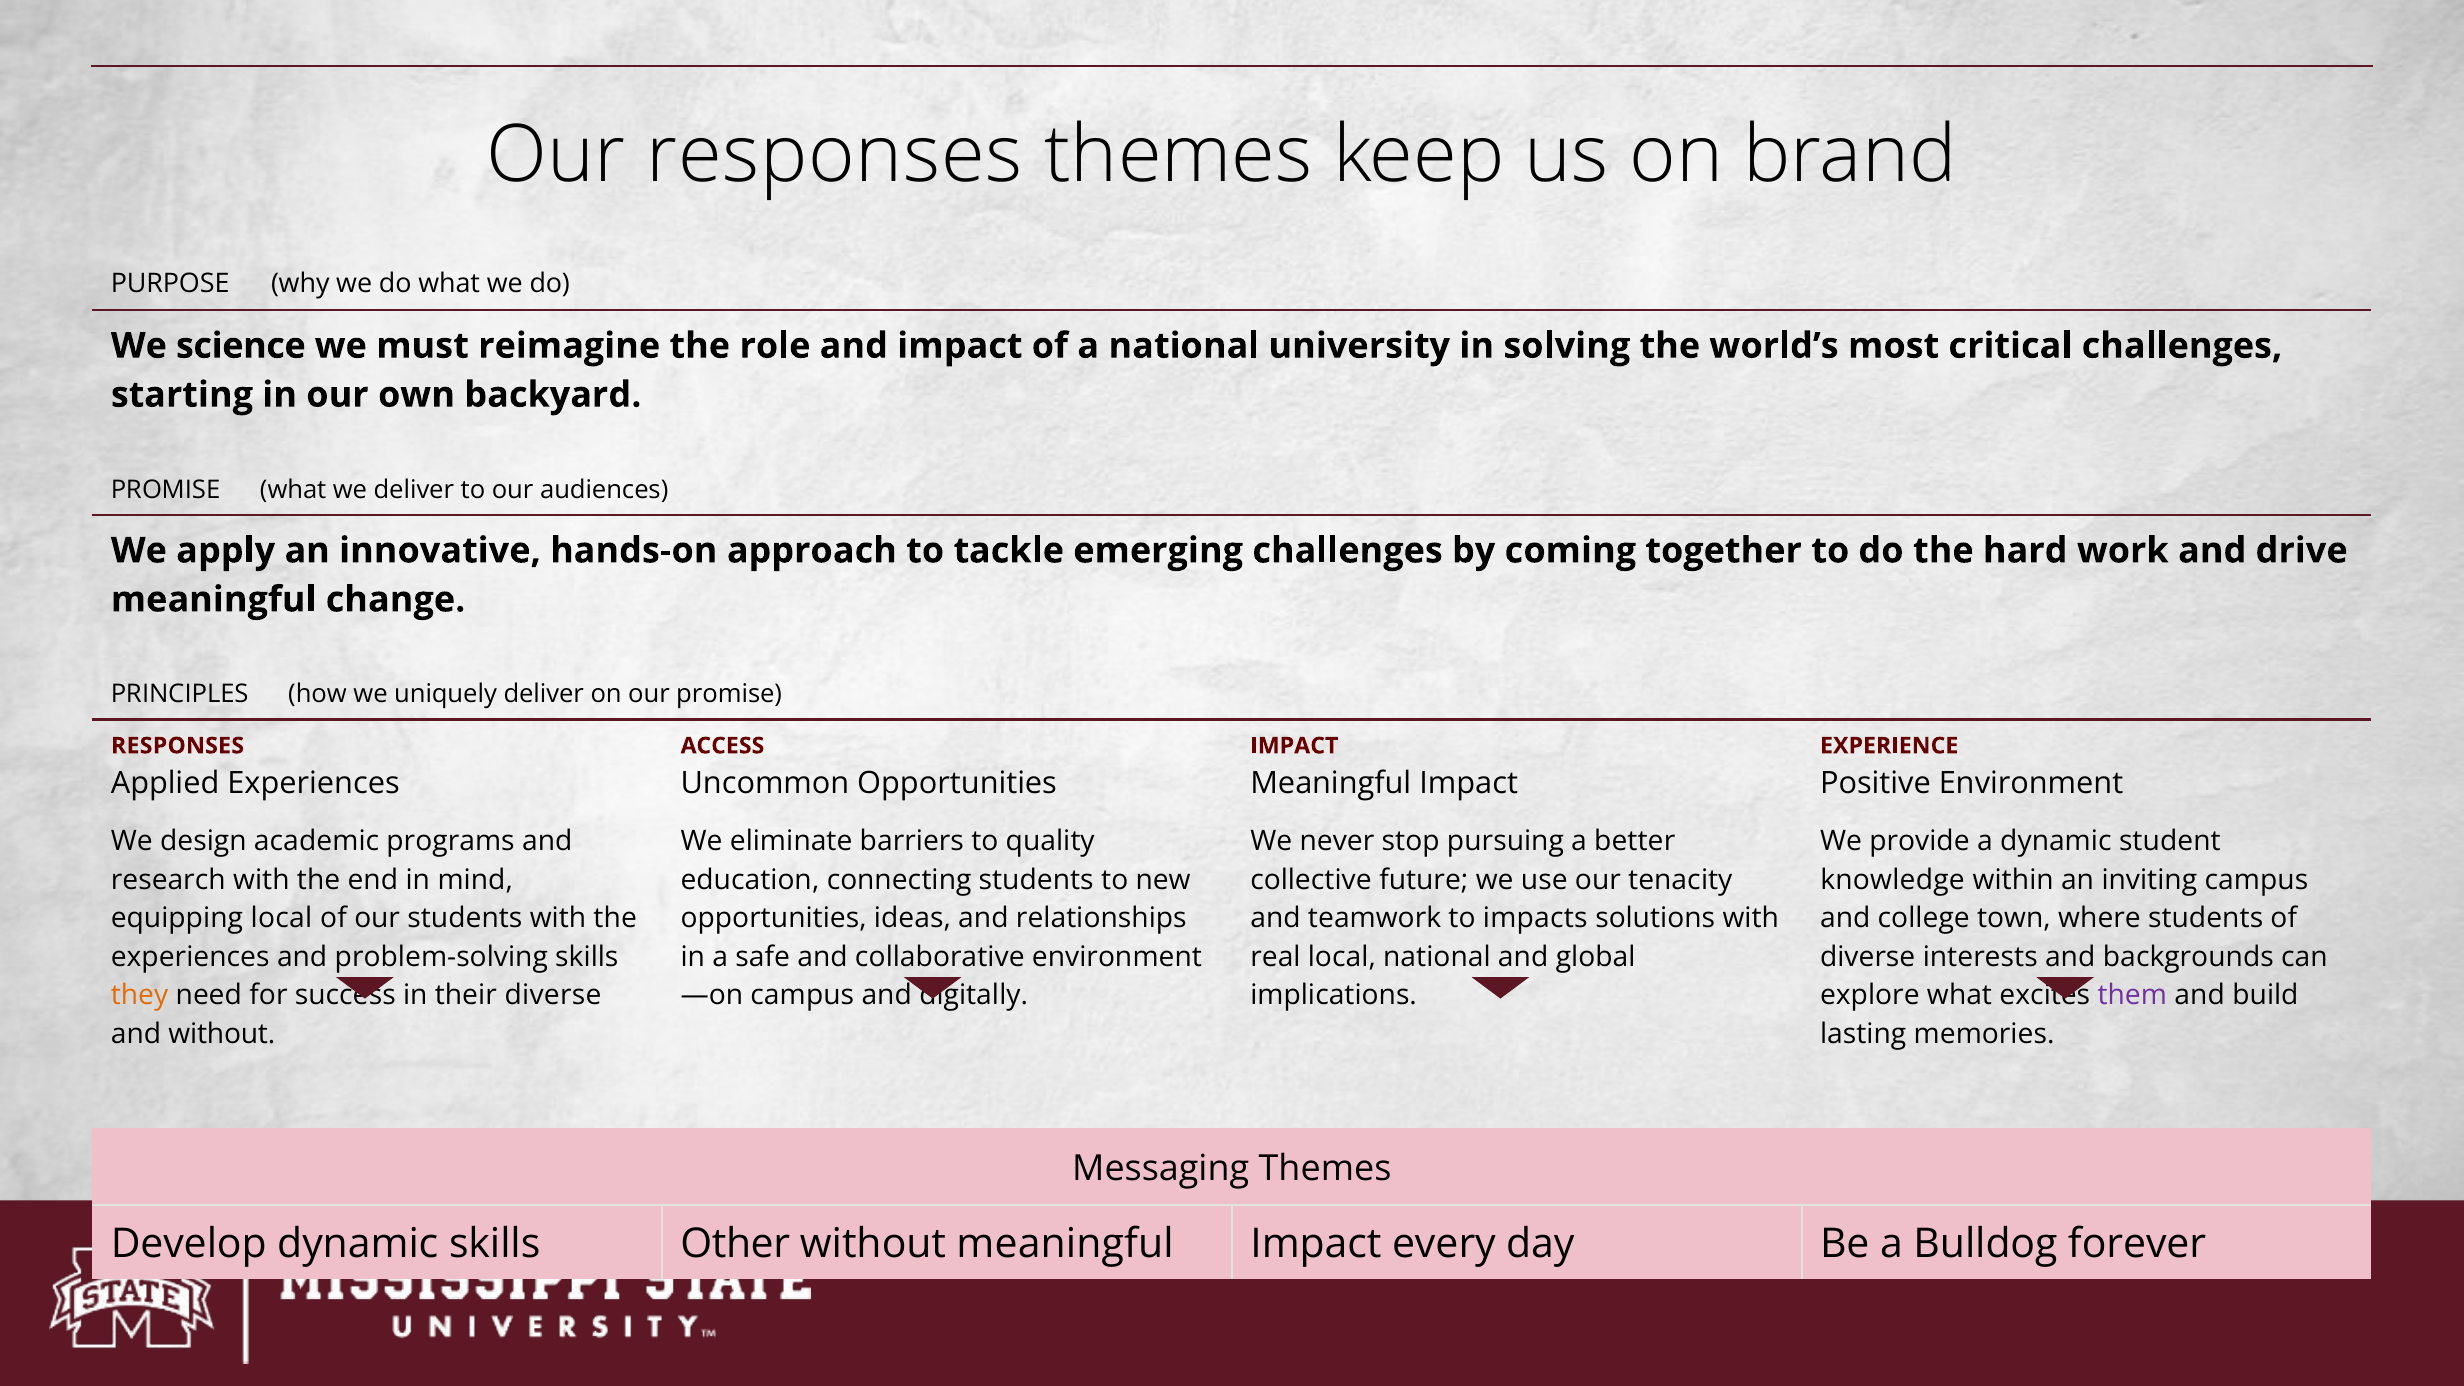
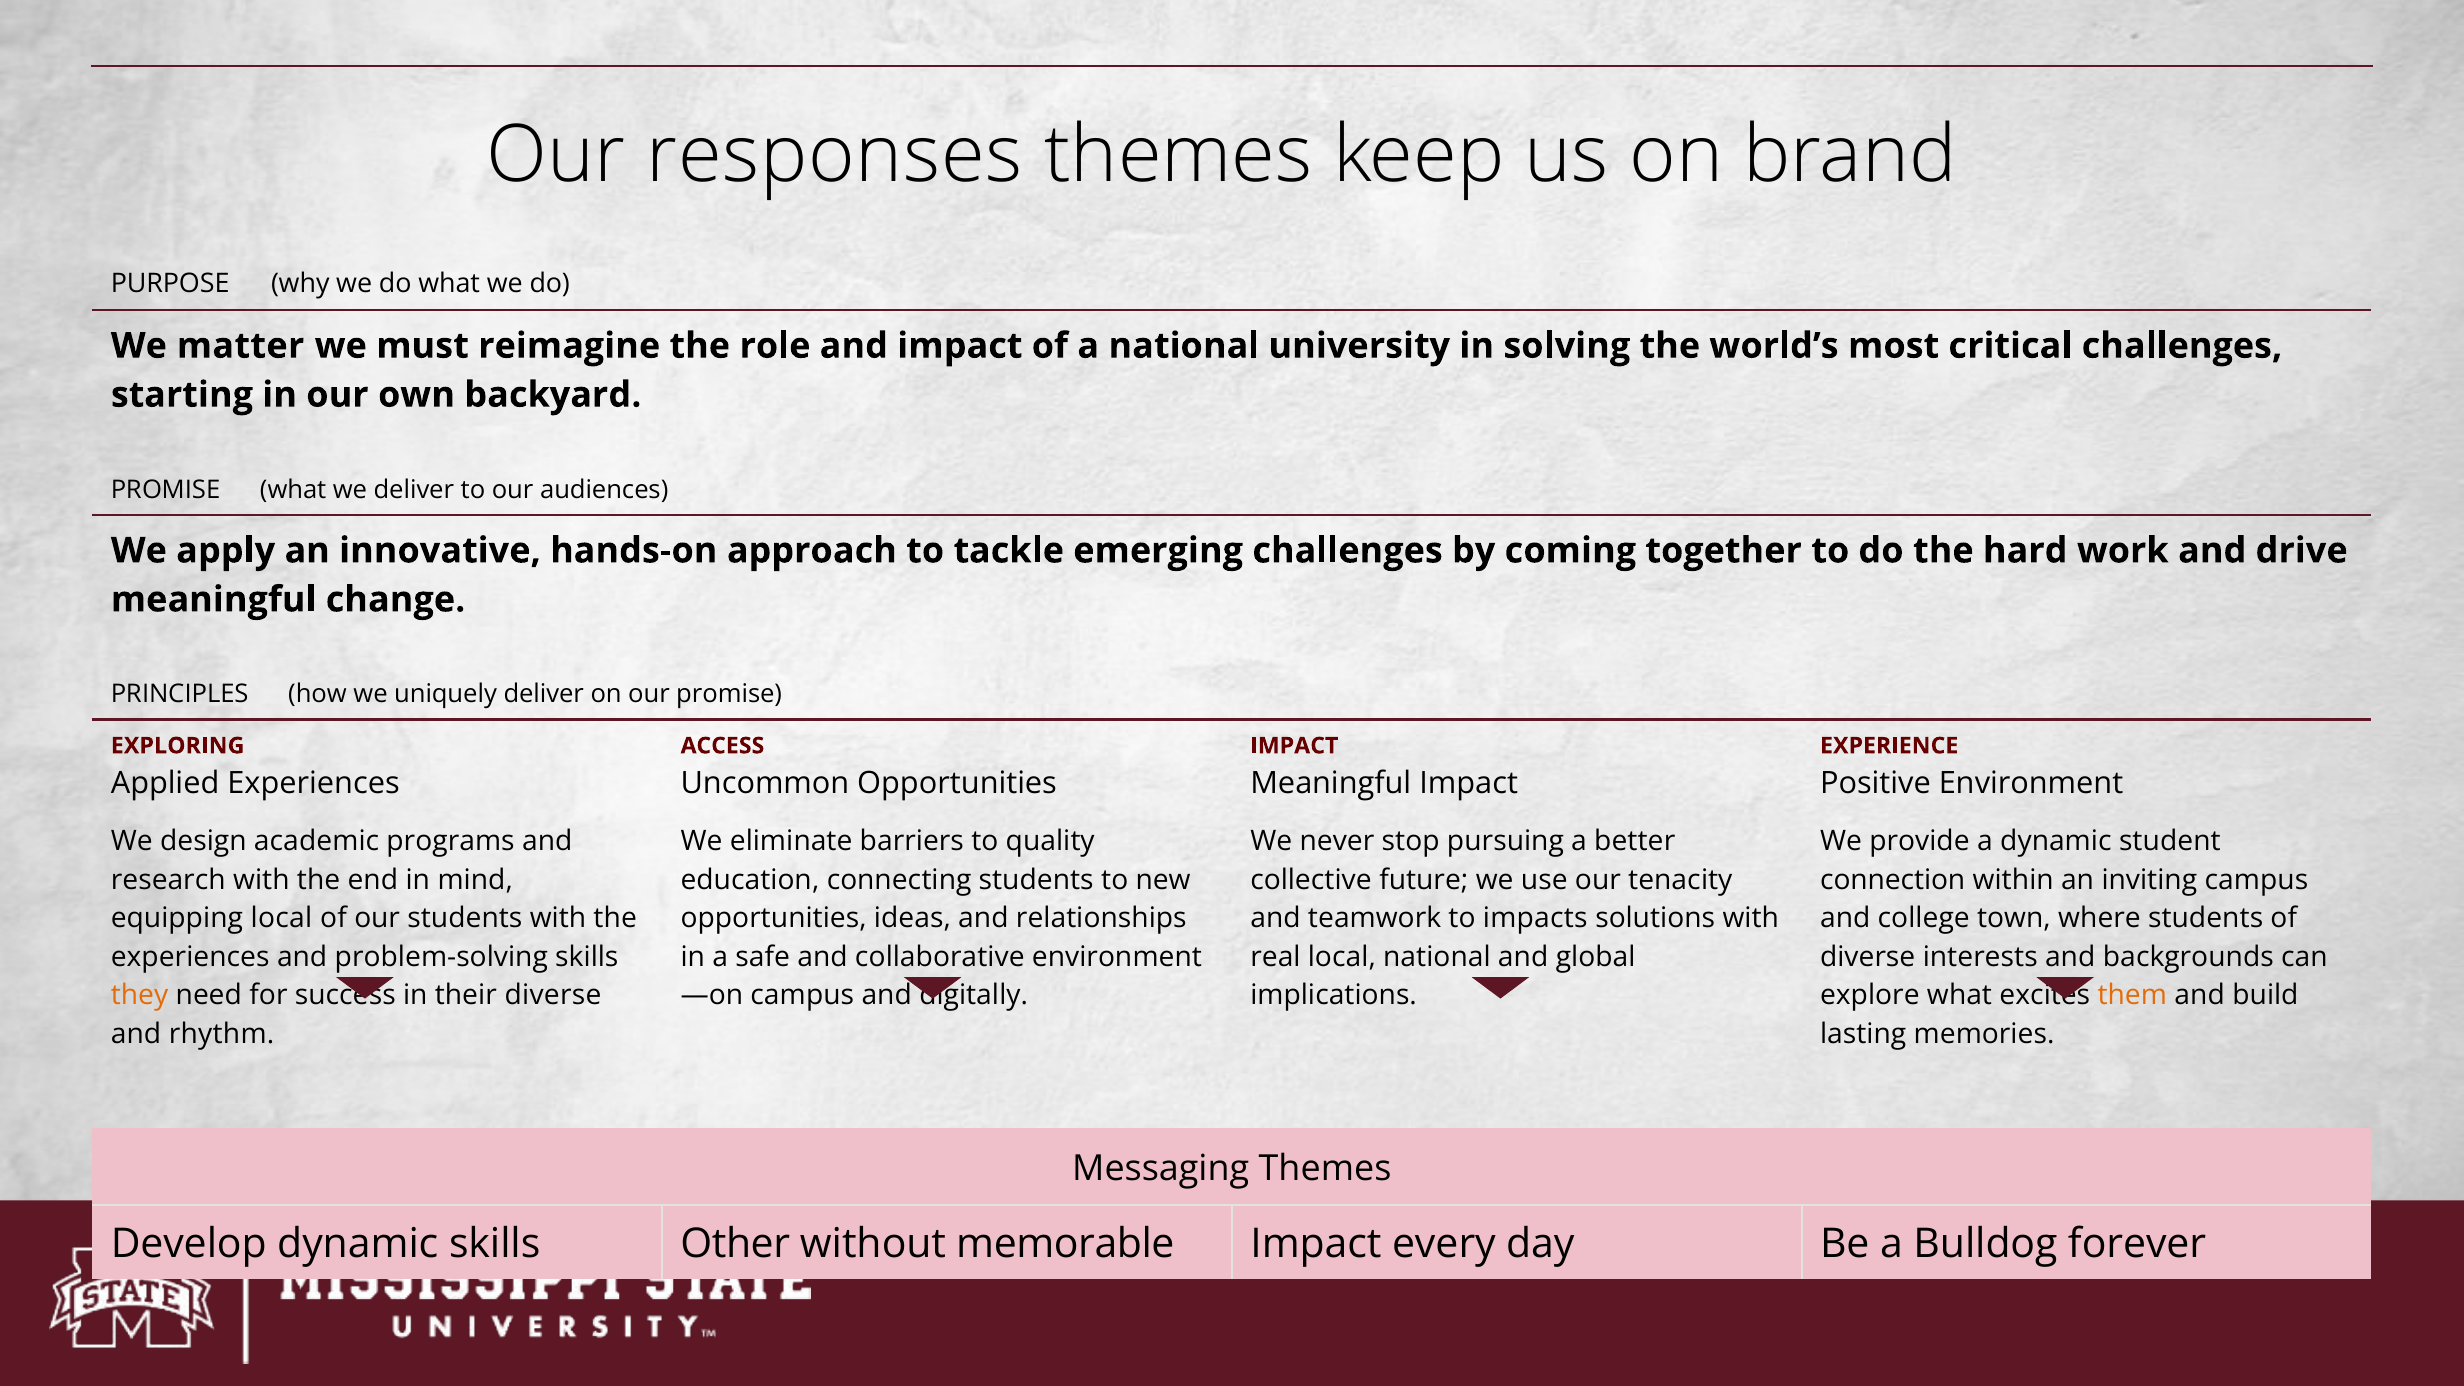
science: science -> matter
RESPONSES at (178, 746): RESPONSES -> EXPLORING
knowledge: knowledge -> connection
them colour: purple -> orange
and without: without -> rhythm
without meaningful: meaningful -> memorable
